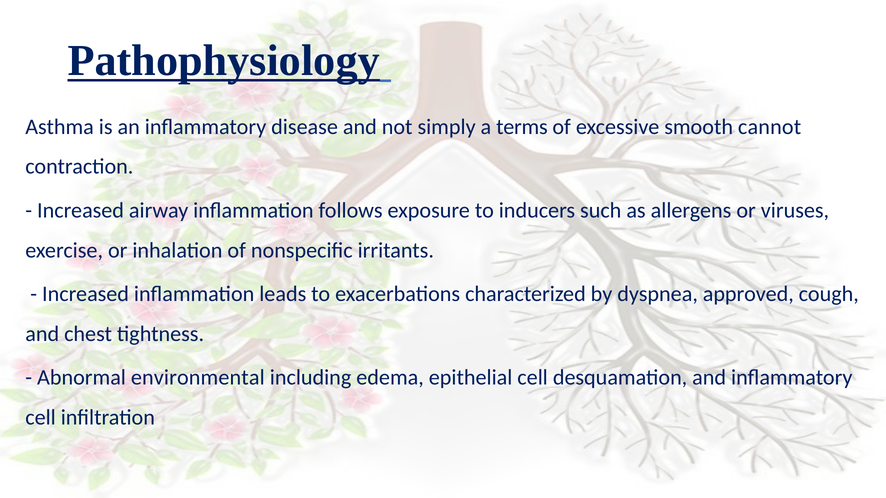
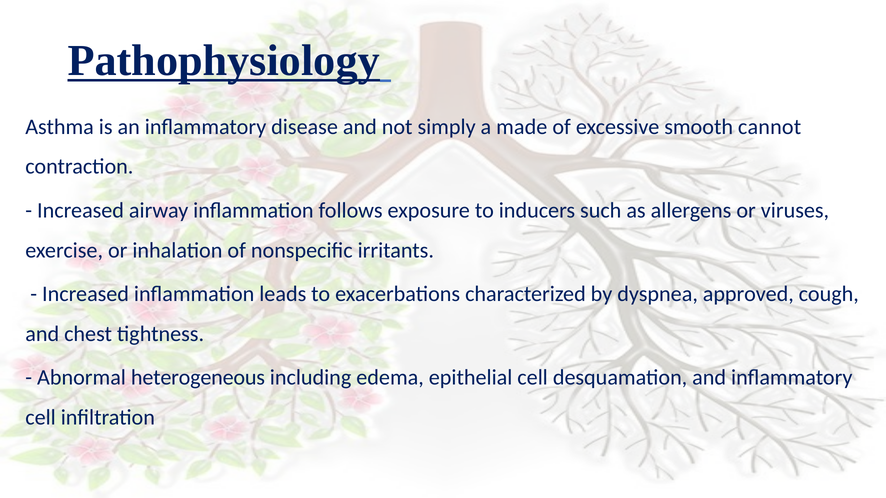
terms: terms -> made
environmental: environmental -> heterogeneous
